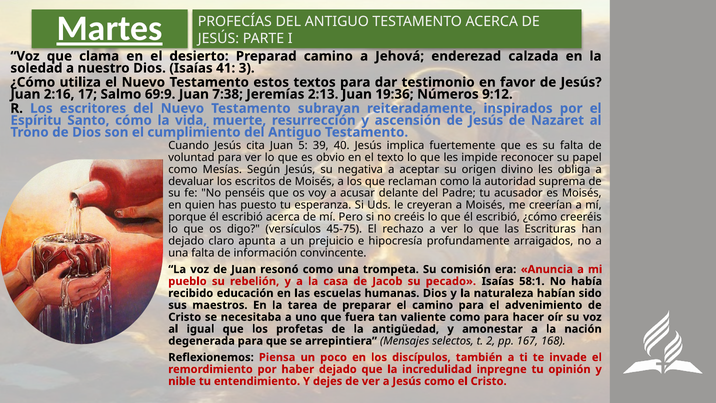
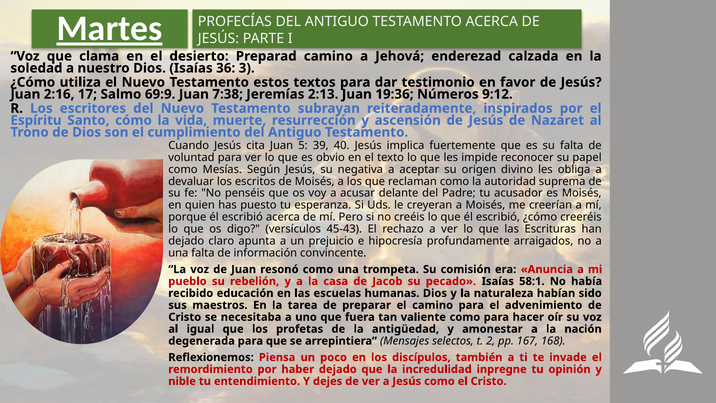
41: 41 -> 36
45-75: 45-75 -> 45-43
